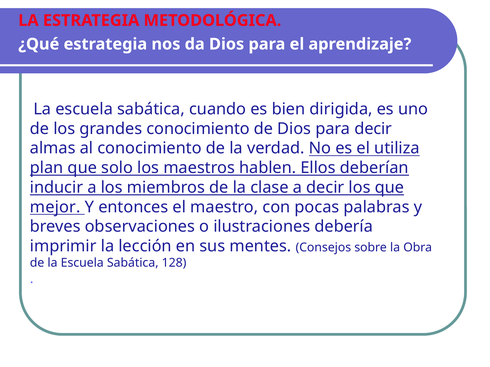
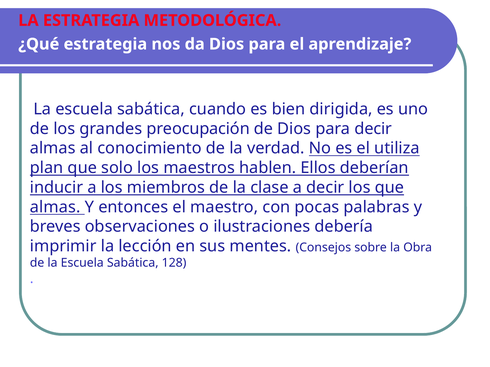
grandes conocimiento: conocimiento -> preocupación
mejor at (55, 207): mejor -> almas
